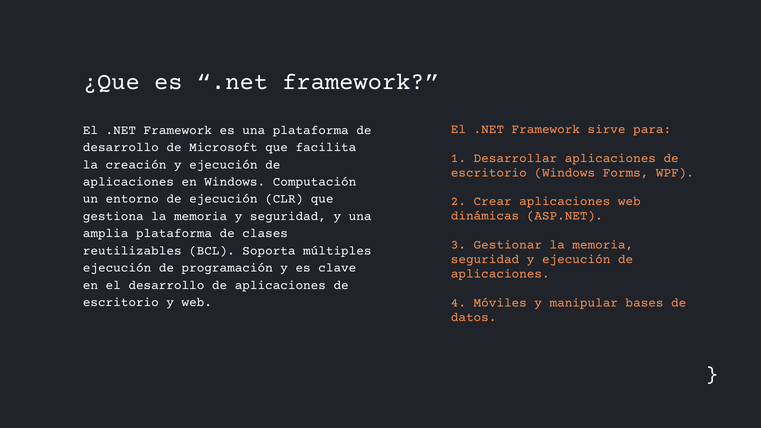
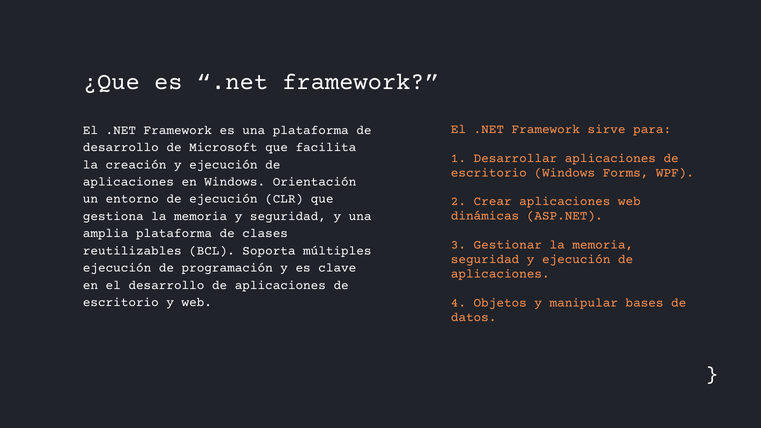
Computación: Computación -> Orientación
Móviles: Móviles -> Objetos
